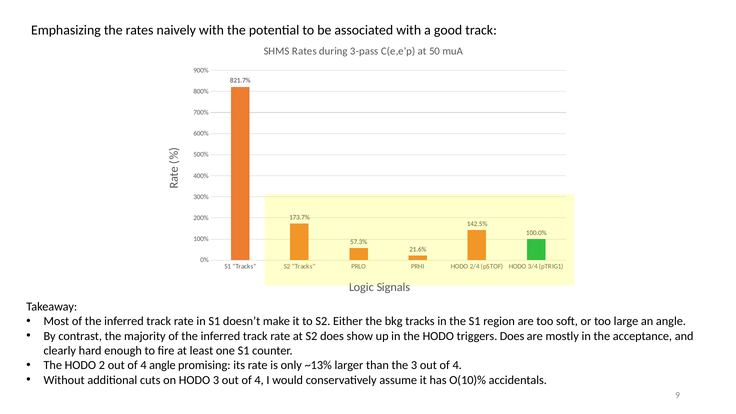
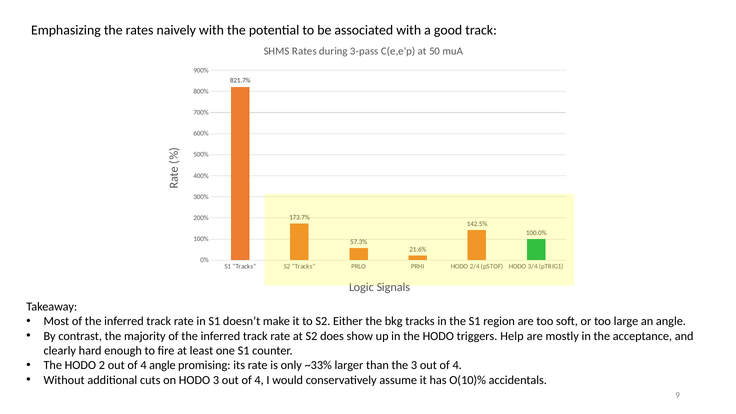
triggers Does: Does -> Help
~13%: ~13% -> ~33%
